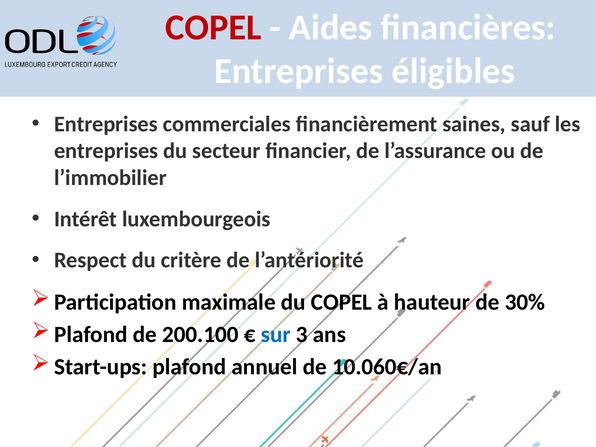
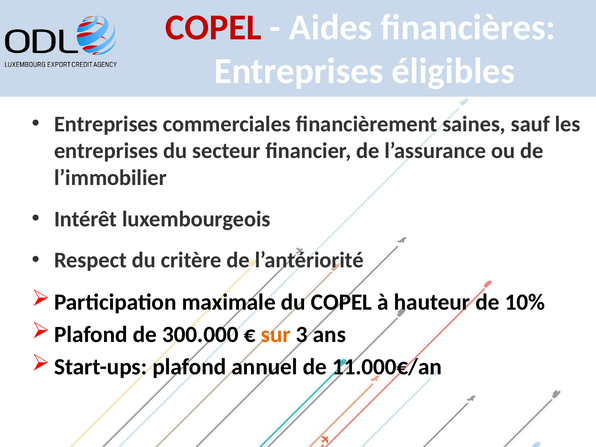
30%: 30% -> 10%
200.100: 200.100 -> 300.000
sur colour: blue -> orange
10.060€/an: 10.060€/an -> 11.000€/an
